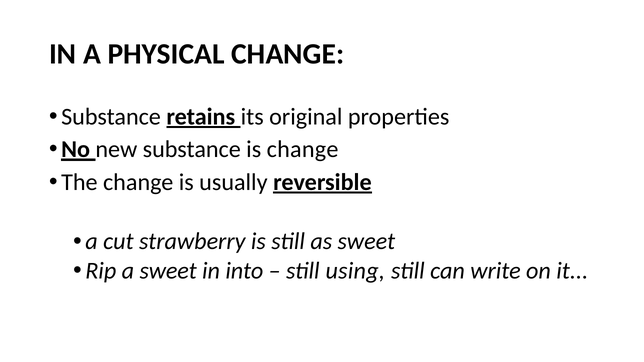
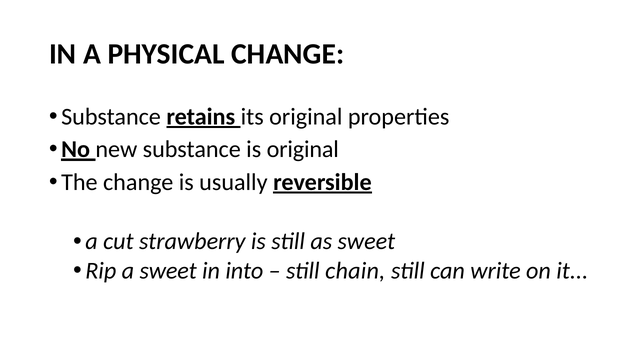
is change: change -> original
using: using -> chain
